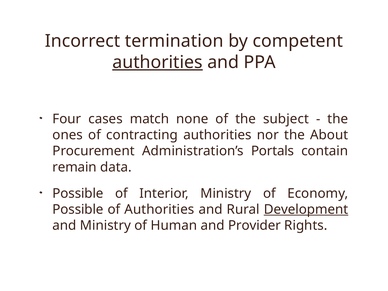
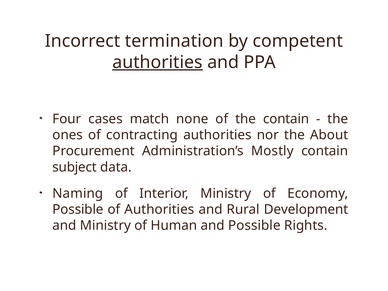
the subject: subject -> contain
Portals: Portals -> Mostly
remain: remain -> subject
Possible at (78, 193): Possible -> Naming
Development underline: present -> none
and Provider: Provider -> Possible
